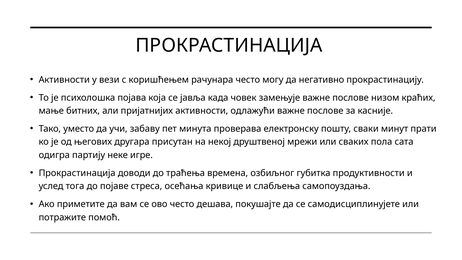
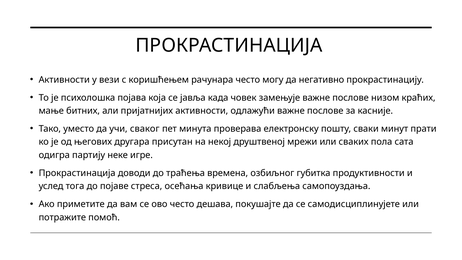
забаву: забаву -> сваког
